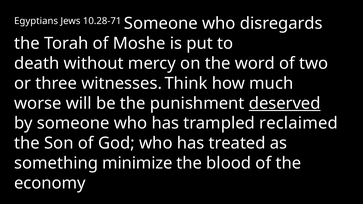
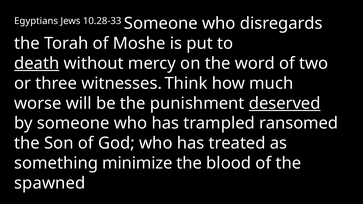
10.28-71: 10.28-71 -> 10.28-33
death underline: none -> present
reclaimed: reclaimed -> ransomed
economy: economy -> spawned
